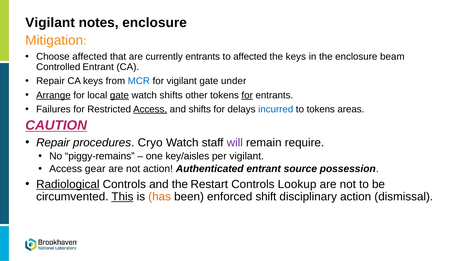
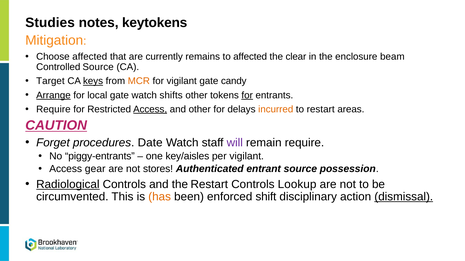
Vigilant at (50, 23): Vigilant -> Studies
notes enclosure: enclosure -> keytokens
currently entrants: entrants -> remains
the keys: keys -> clear
Controlled Entrant: Entrant -> Source
Repair at (50, 81): Repair -> Target
keys at (93, 81) underline: none -> present
MCR colour: blue -> orange
under: under -> candy
gate at (119, 95) underline: present -> none
Failures at (53, 109): Failures -> Require
and shifts: shifts -> other
incurred colour: blue -> orange
to tokens: tokens -> restart
Repair at (53, 143): Repair -> Forget
Cryo: Cryo -> Date
piggy-remains: piggy-remains -> piggy-entrants
not action: action -> stores
This underline: present -> none
dismissal underline: none -> present
